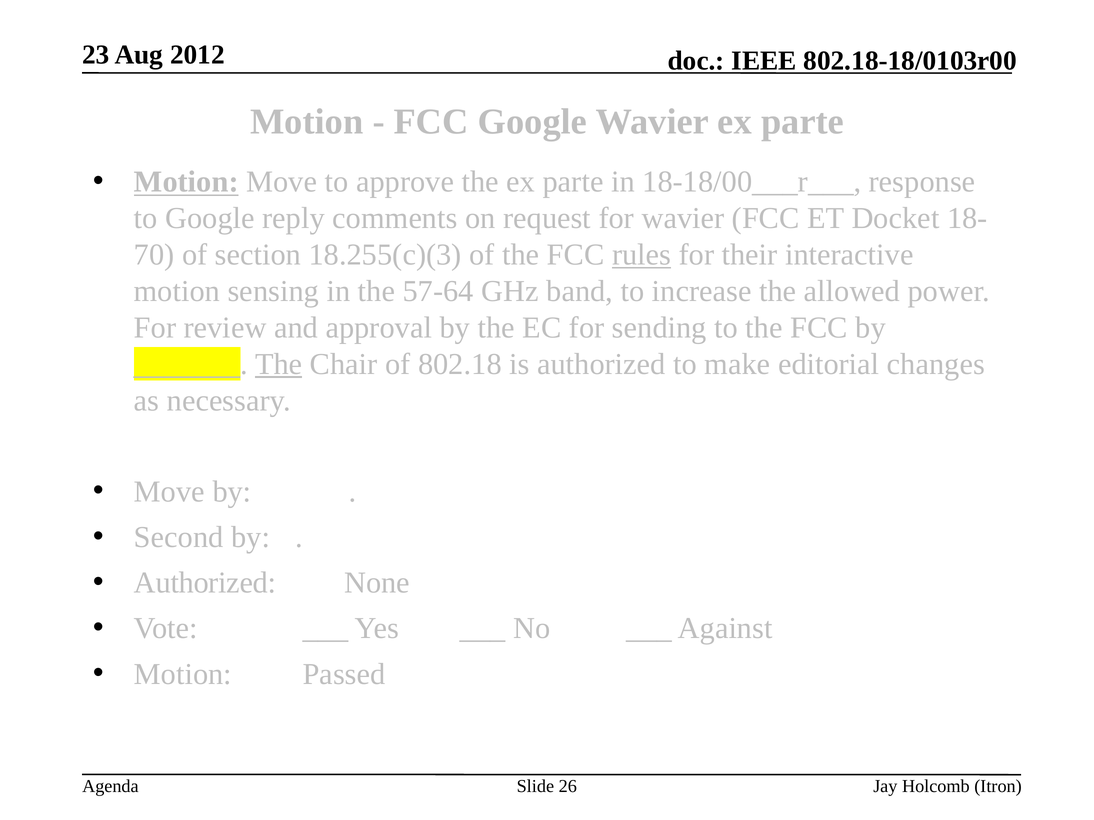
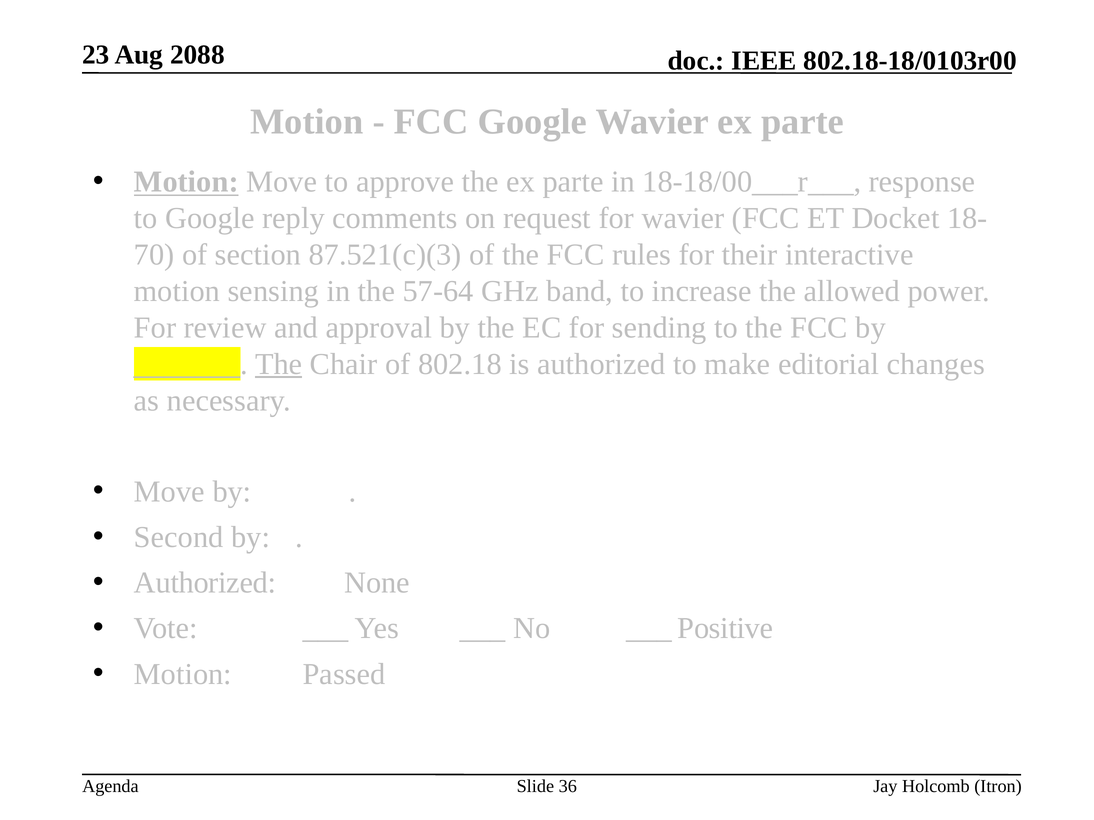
2012: 2012 -> 2088
18.255(c)(3: 18.255(c)(3 -> 87.521(c)(3
rules underline: present -> none
Against: Against -> Positive
26: 26 -> 36
